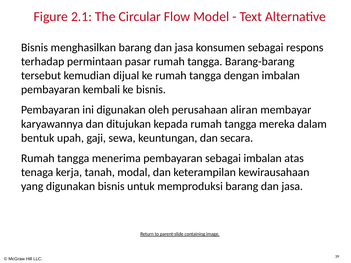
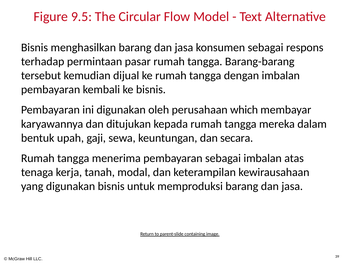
2.1: 2.1 -> 9.5
aliran: aliran -> which
